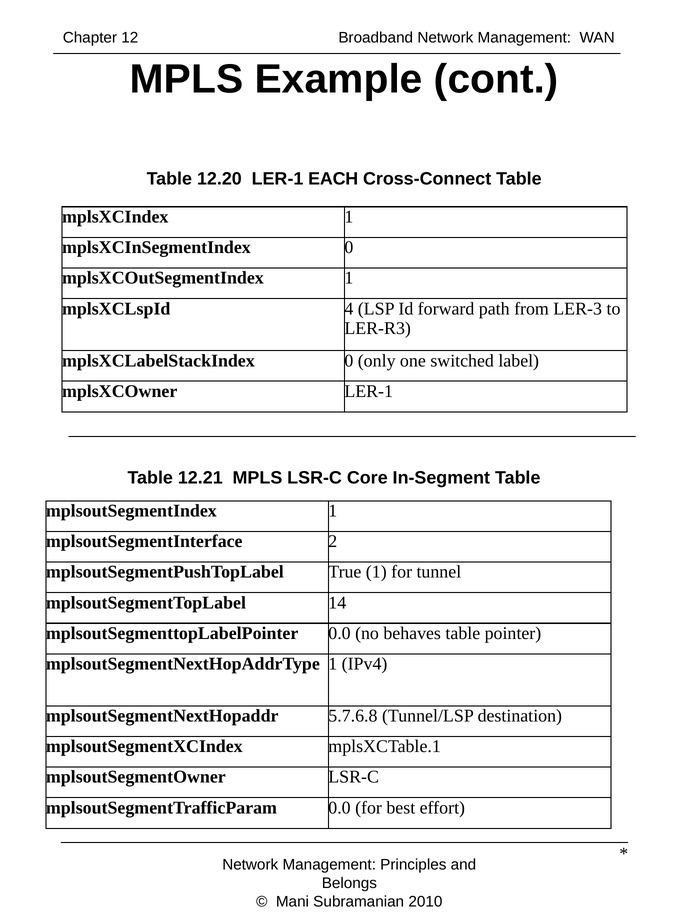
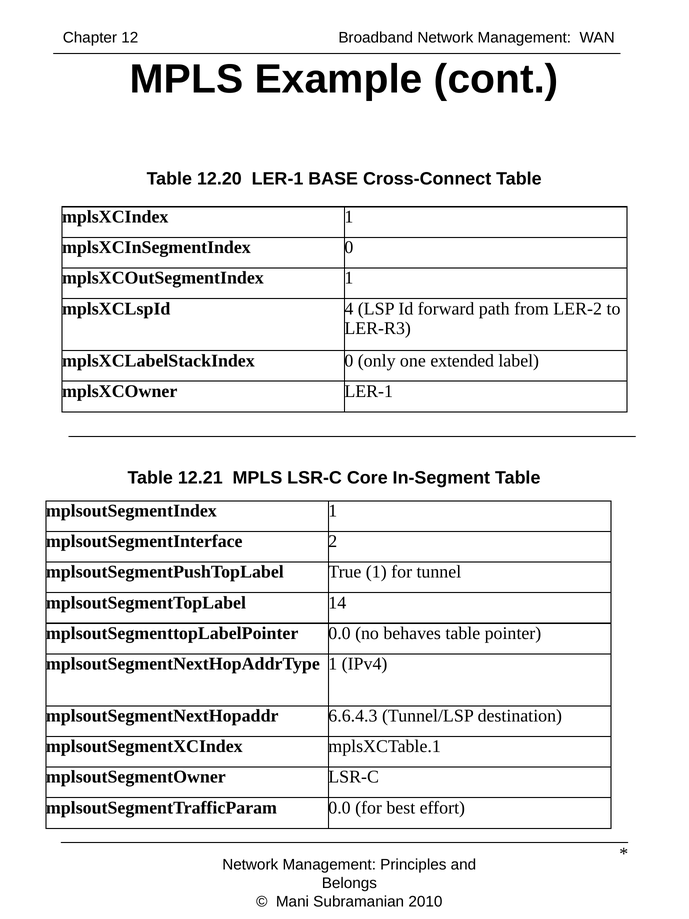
EACH: EACH -> BASE
LER-3: LER-3 -> LER-2
switched: switched -> extended
5.7.6.8: 5.7.6.8 -> 6.6.4.3
